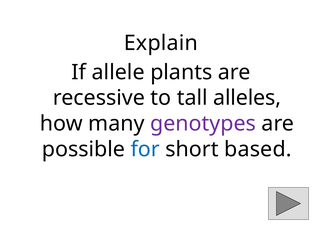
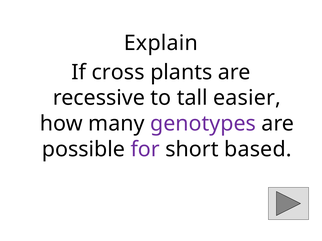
allele: allele -> cross
alleles: alleles -> easier
for colour: blue -> purple
